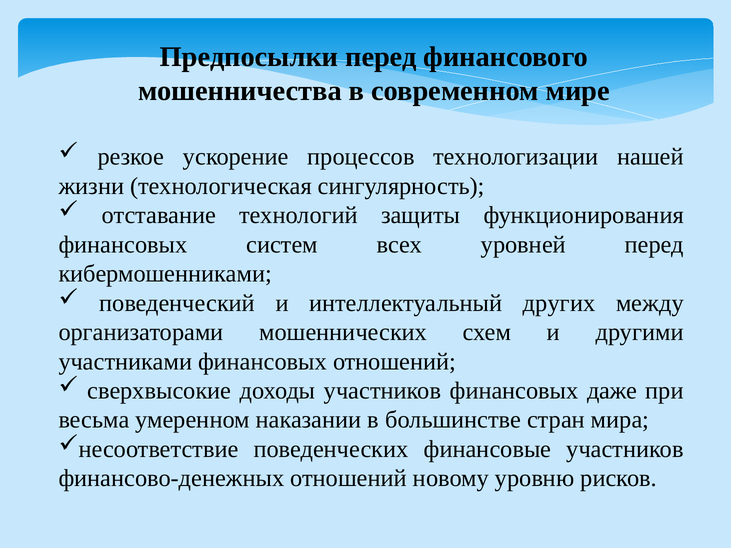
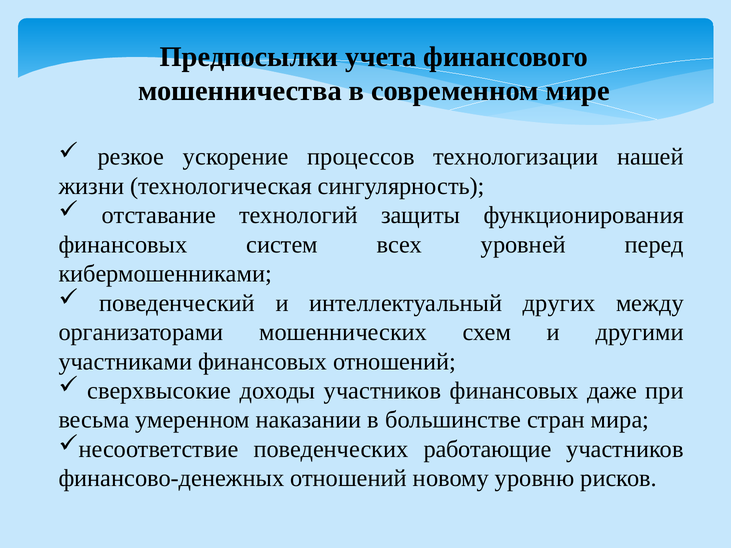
Предпосылки перед: перед -> учета
финансовые: финансовые -> работающие
